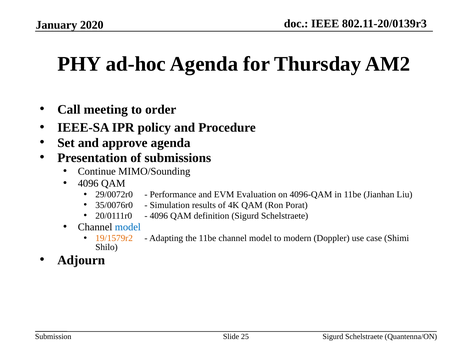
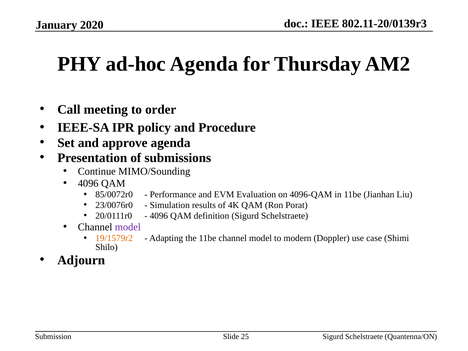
29/0072r0: 29/0072r0 -> 85/0072r0
35/0076r0: 35/0076r0 -> 23/0076r0
model at (128, 227) colour: blue -> purple
